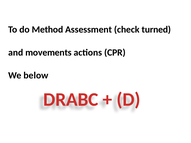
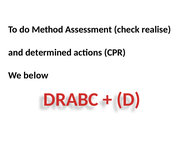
turned: turned -> realise
movements: movements -> determined
